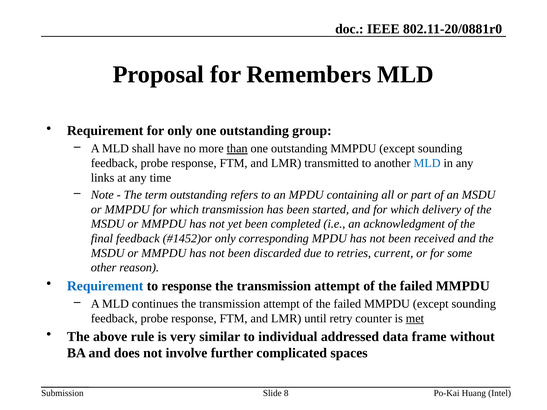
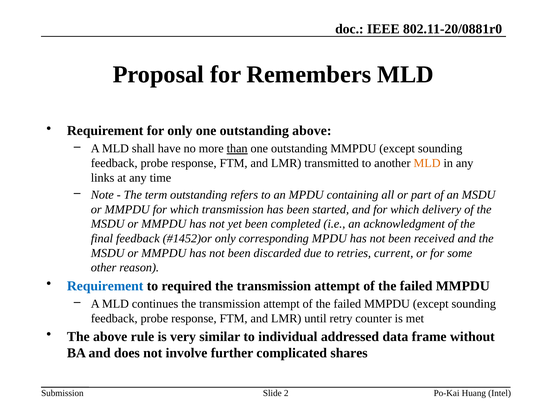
outstanding group: group -> above
MLD at (427, 163) colour: blue -> orange
to response: response -> required
met underline: present -> none
spaces: spaces -> shares
8: 8 -> 2
